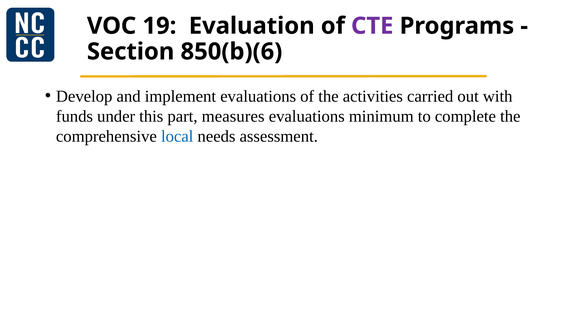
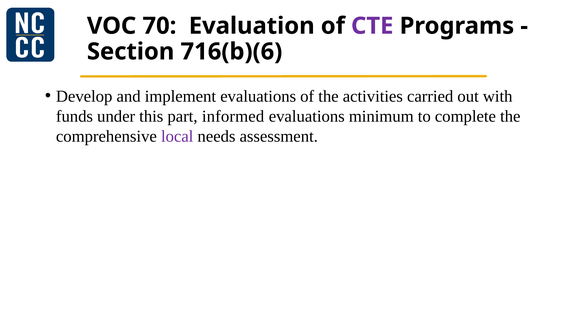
19: 19 -> 70
850(b)(6: 850(b)(6 -> 716(b)(6
measures: measures -> informed
local colour: blue -> purple
